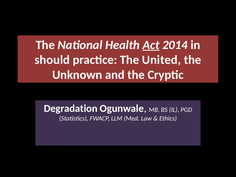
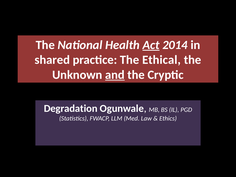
should: should -> shared
United: United -> Ethical
and underline: none -> present
